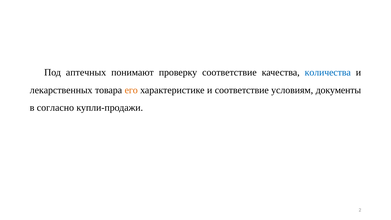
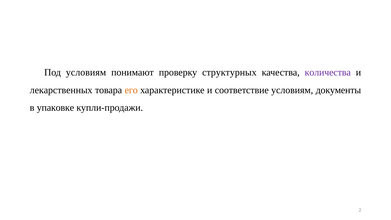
Под аптечных: аптечных -> условиям
проверку соответствие: соответствие -> структурных
количества colour: blue -> purple
согласно: согласно -> упаковке
